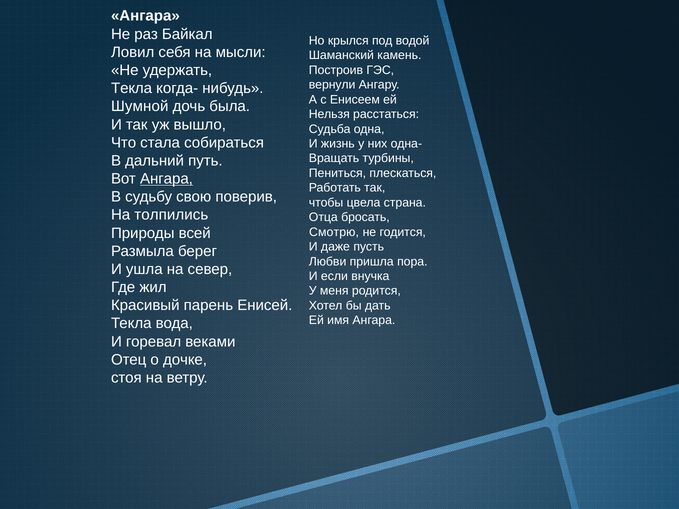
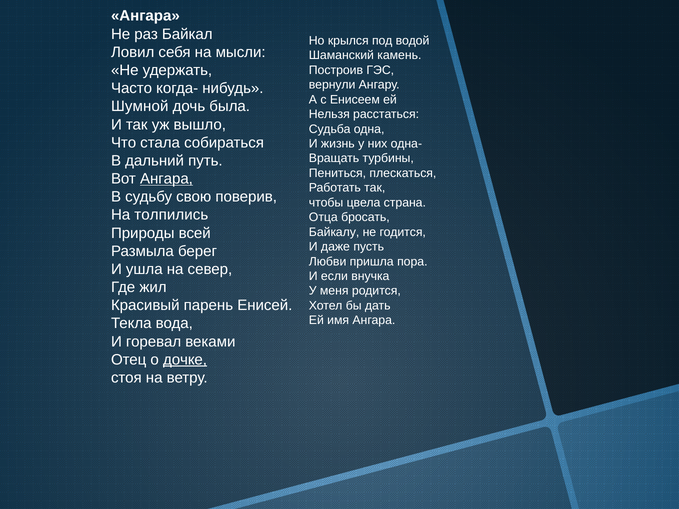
Текла at (132, 88): Текла -> Часто
Смотрю: Смотрю -> Байкалу
дочке underline: none -> present
